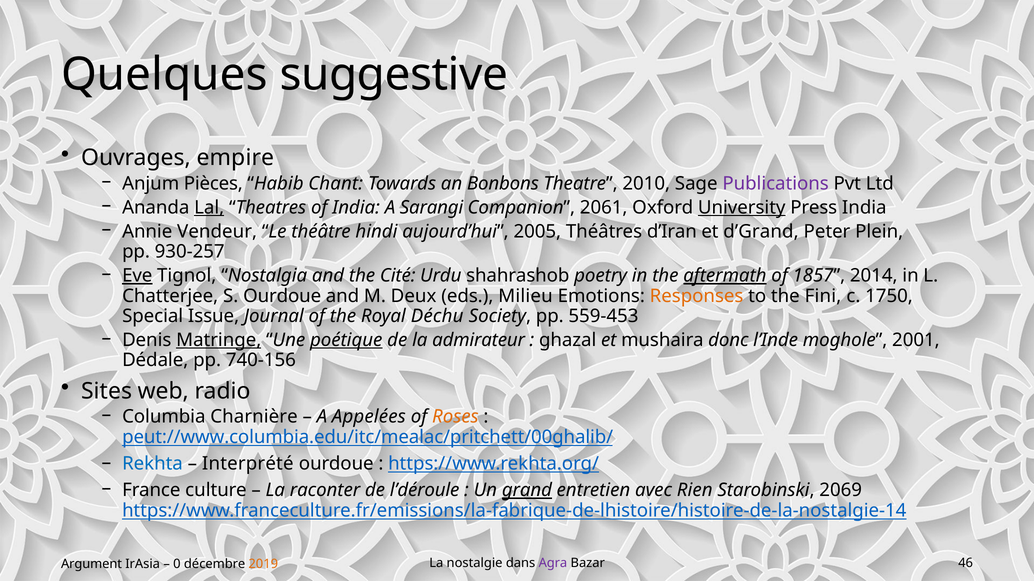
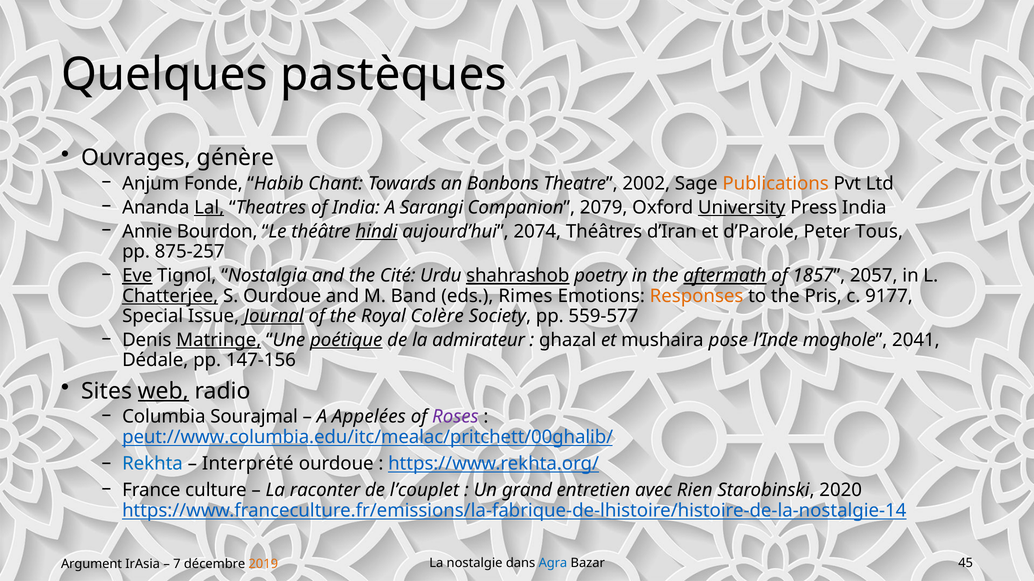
suggestive: suggestive -> pastèques
empire: empire -> génère
Pièces: Pièces -> Fonde
2010: 2010 -> 2002
Publications colour: purple -> orange
2061: 2061 -> 2079
Vendeur: Vendeur -> Bourdon
hindi underline: none -> present
2005: 2005 -> 2074
d’Grand: d’Grand -> d’Parole
Plein: Plein -> Tous
930-257: 930-257 -> 875-257
shahrashob underline: none -> present
2014: 2014 -> 2057
Chatterjee underline: none -> present
Deux: Deux -> Band
Milieu: Milieu -> Rimes
Fini: Fini -> Pris
1750: 1750 -> 9177
Journal underline: none -> present
Déchu: Déchu -> Colère
559-453: 559-453 -> 559-577
donc: donc -> pose
2001: 2001 -> 2041
740-156: 740-156 -> 147-156
web underline: none -> present
Charnière: Charnière -> Sourajmal
Roses colour: orange -> purple
l’déroule: l’déroule -> l’couplet
grand underline: present -> none
2069: 2069 -> 2020
Agra colour: purple -> blue
46: 46 -> 45
0: 0 -> 7
